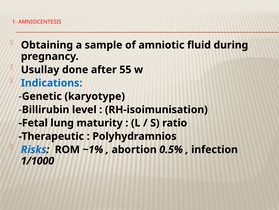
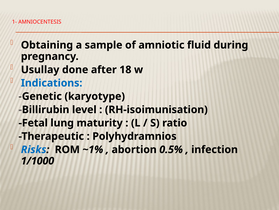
55: 55 -> 18
